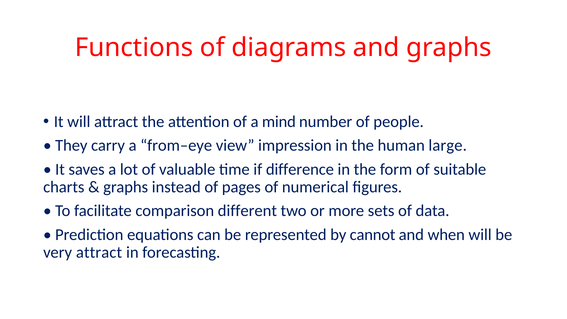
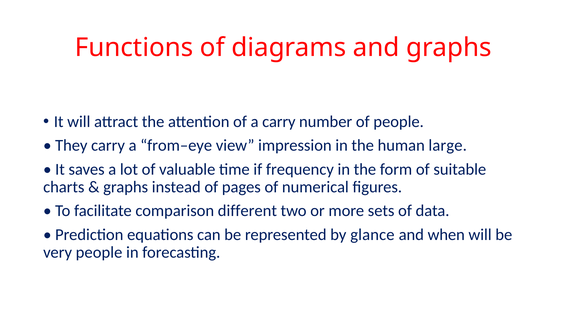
a mind: mind -> carry
difference: difference -> frequency
cannot: cannot -> glance
very attract: attract -> people
